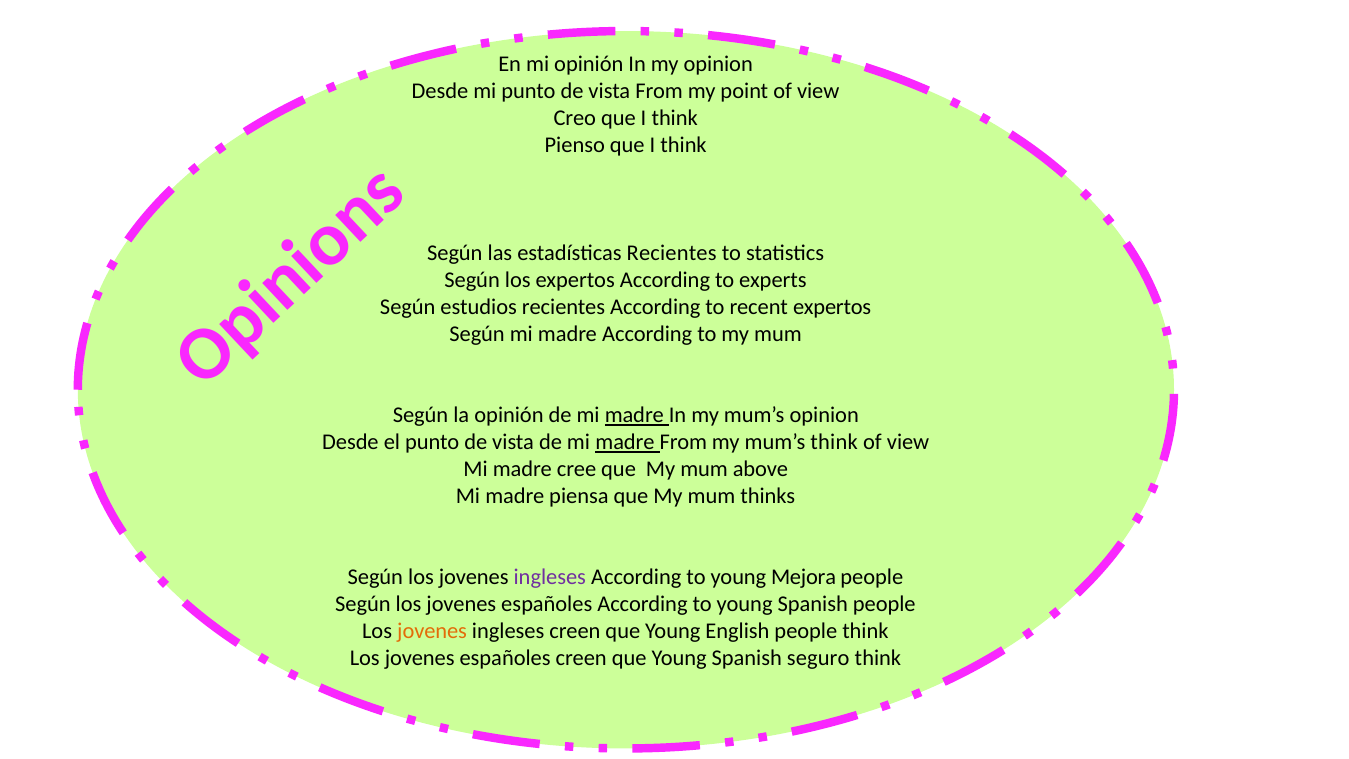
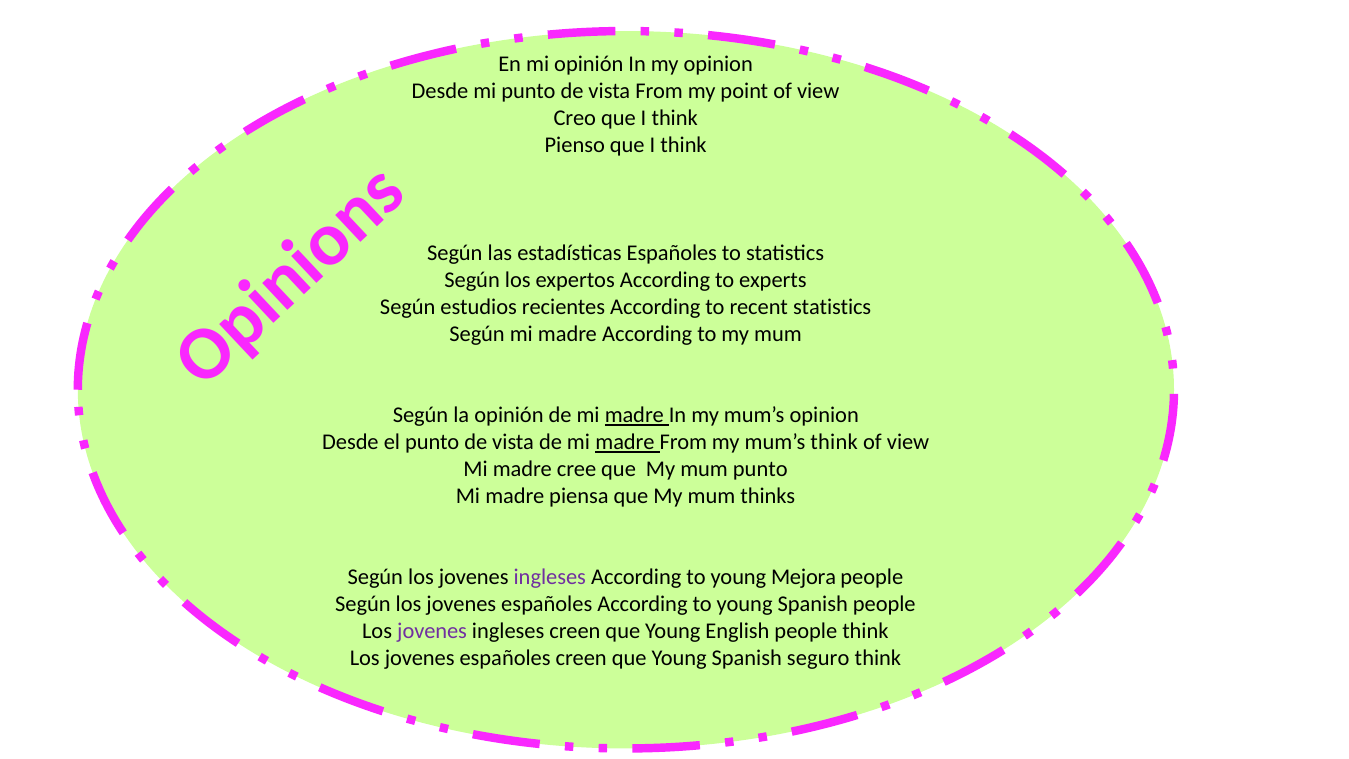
estadísticas Recientes: Recientes -> Españoles
recent expertos: expertos -> statistics
mum above: above -> punto
jovenes at (432, 631) colour: orange -> purple
